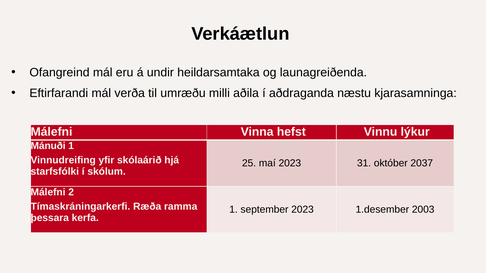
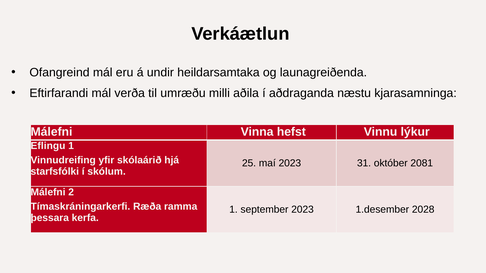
Mánuði: Mánuði -> Eflingu
2037: 2037 -> 2081
2003: 2003 -> 2028
